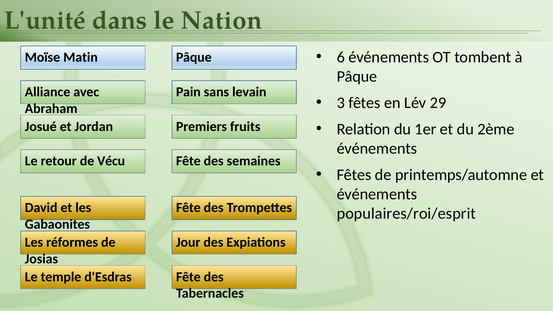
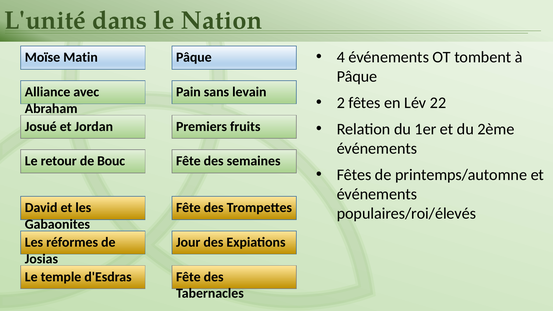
6: 6 -> 4
3: 3 -> 2
29: 29 -> 22
Vécu: Vécu -> Bouc
populaires/roi/esprit: populaires/roi/esprit -> populaires/roi/élevés
